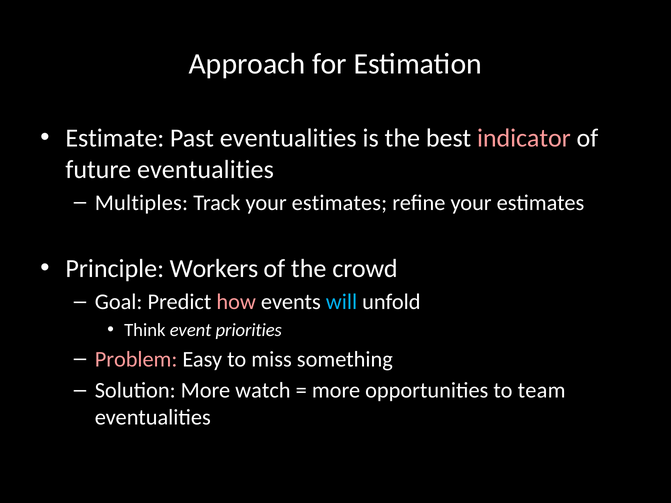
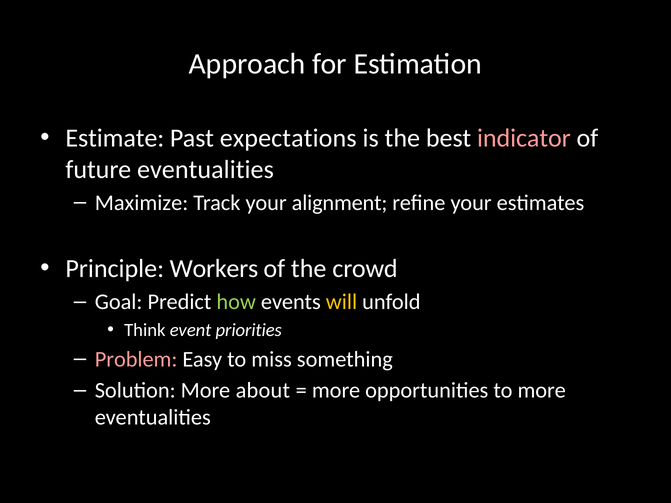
Past eventualities: eventualities -> expectations
Multiples: Multiples -> Maximize
Track your estimates: estimates -> alignment
how colour: pink -> light green
will colour: light blue -> yellow
watch: watch -> about
to team: team -> more
